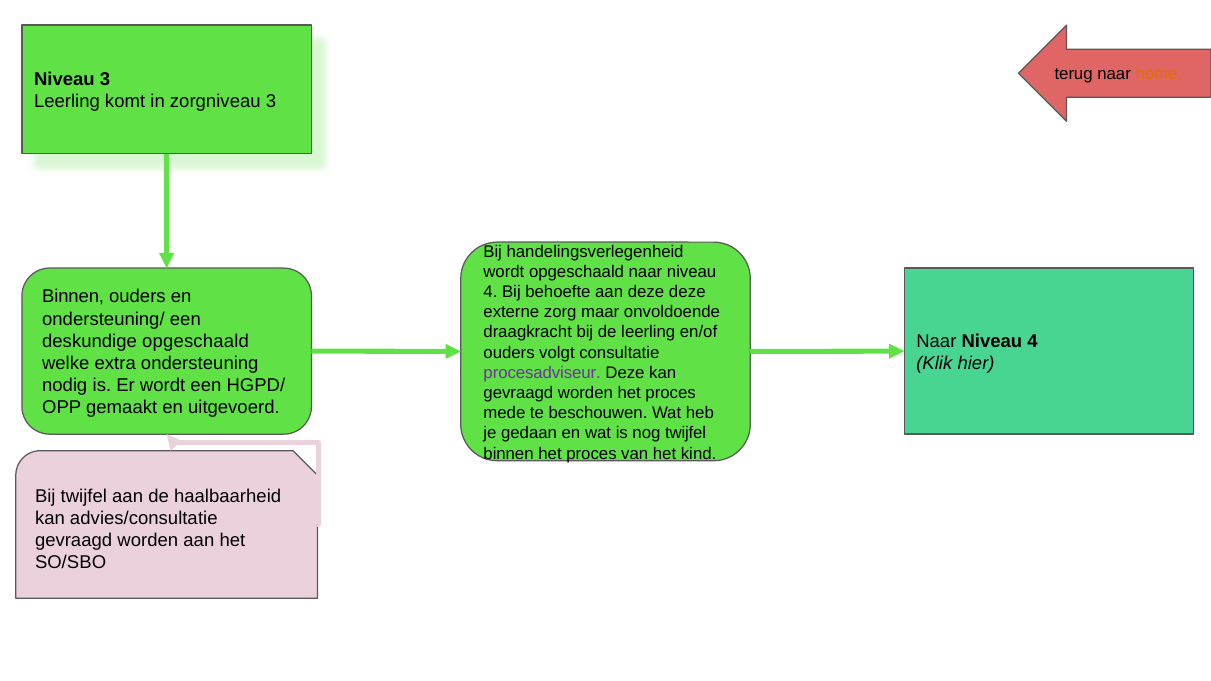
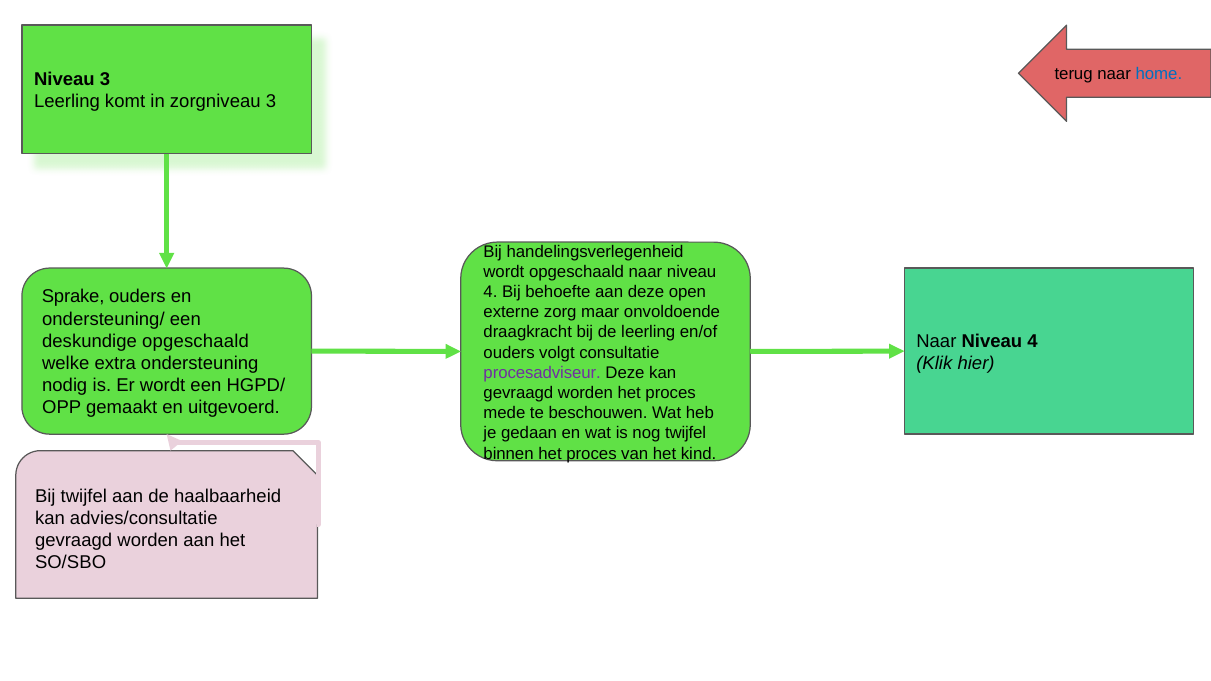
home colour: orange -> blue
deze deze: deze -> open
Binnen at (73, 297): Binnen -> Sprake
